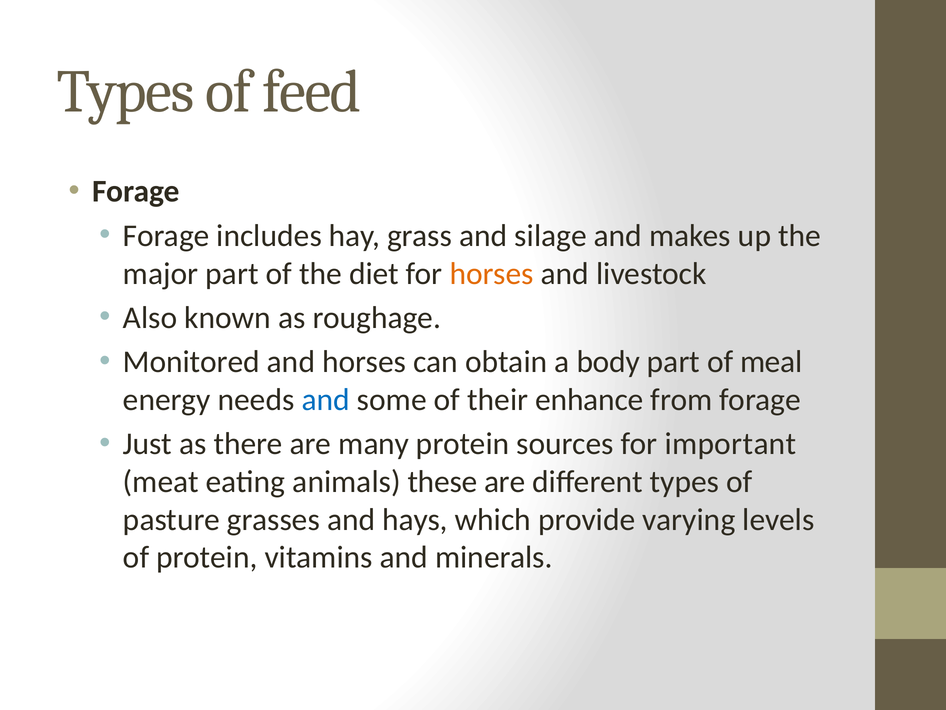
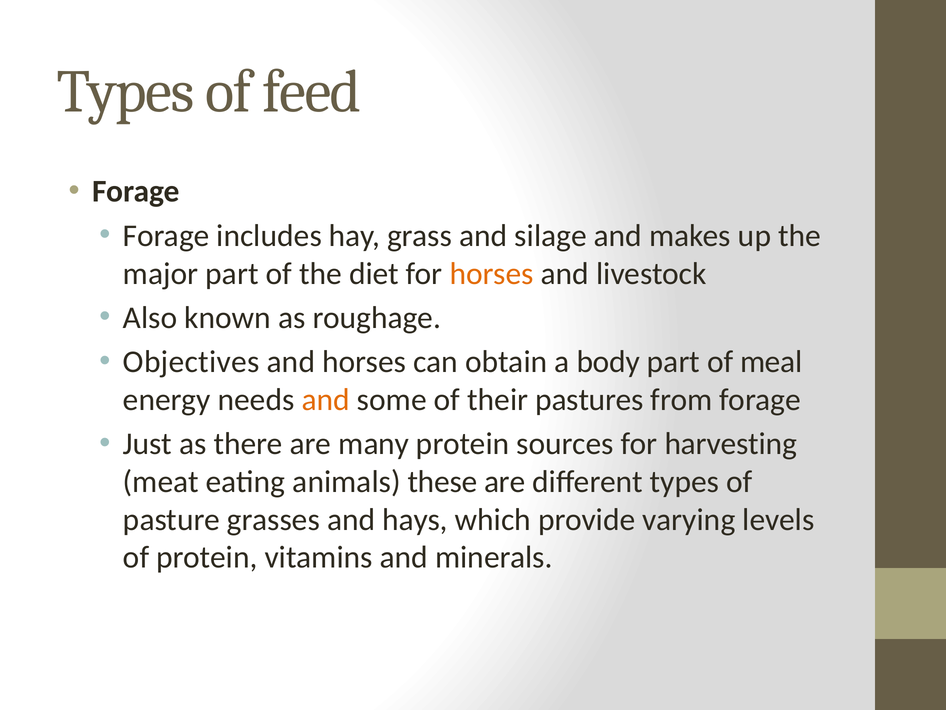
Monitored: Monitored -> Objectives
and at (326, 399) colour: blue -> orange
enhance: enhance -> pastures
important: important -> harvesting
